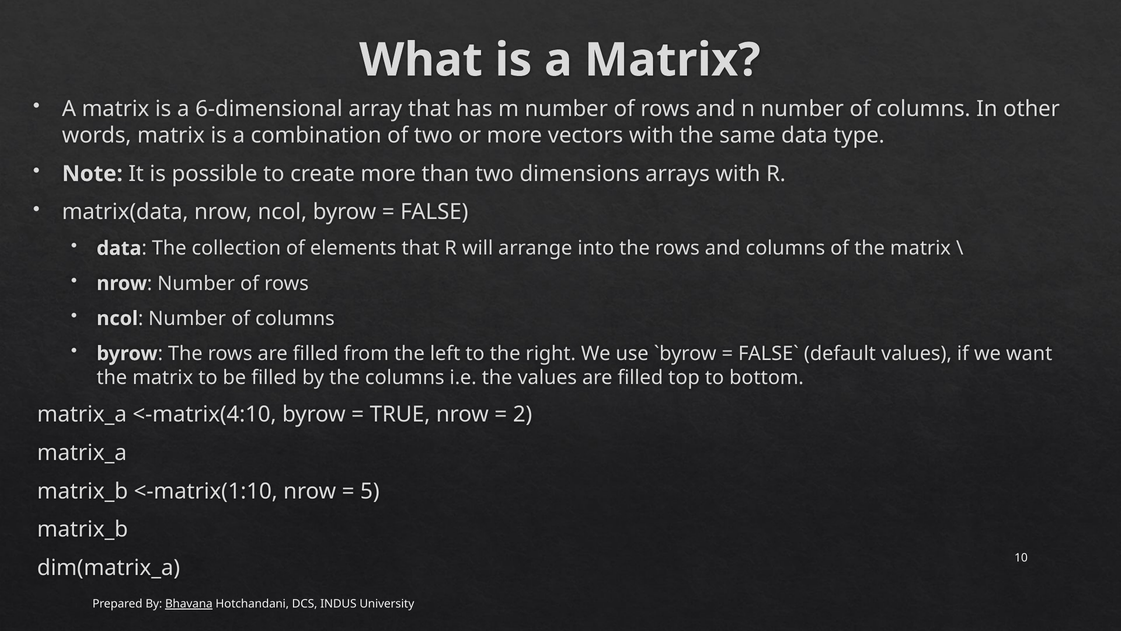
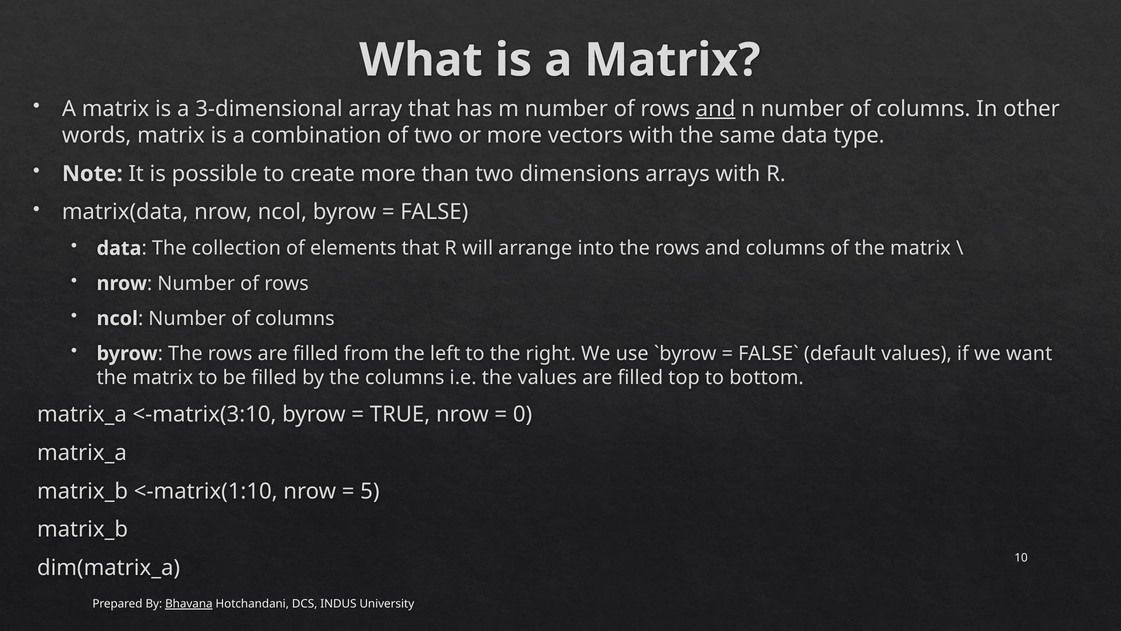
6-dimensional: 6-dimensional -> 3-dimensional
and at (716, 109) underline: none -> present
<-matrix(4:10: <-matrix(4:10 -> <-matrix(3:10
2: 2 -> 0
